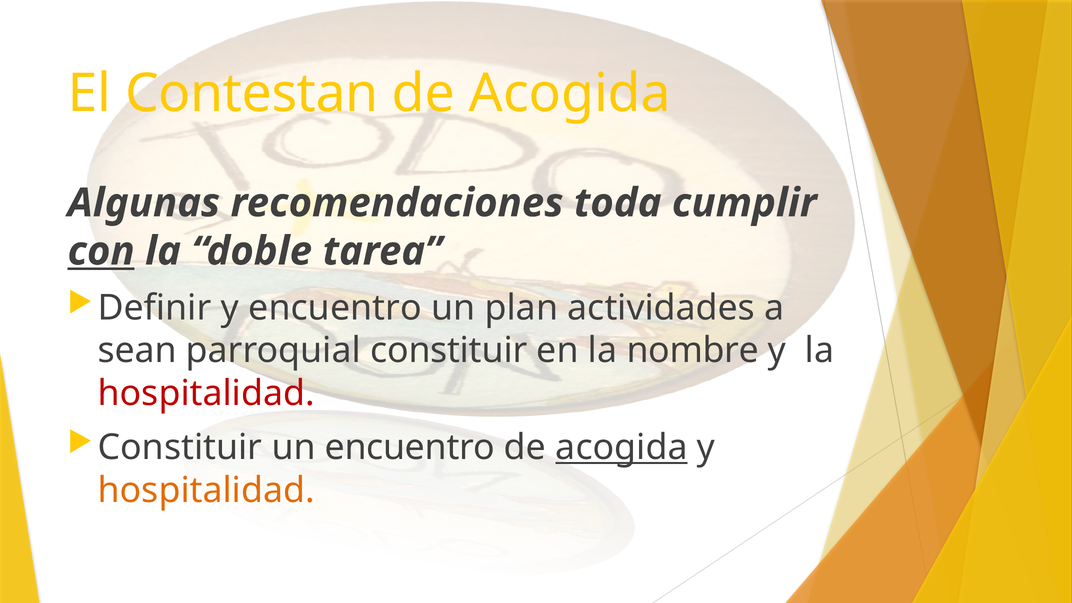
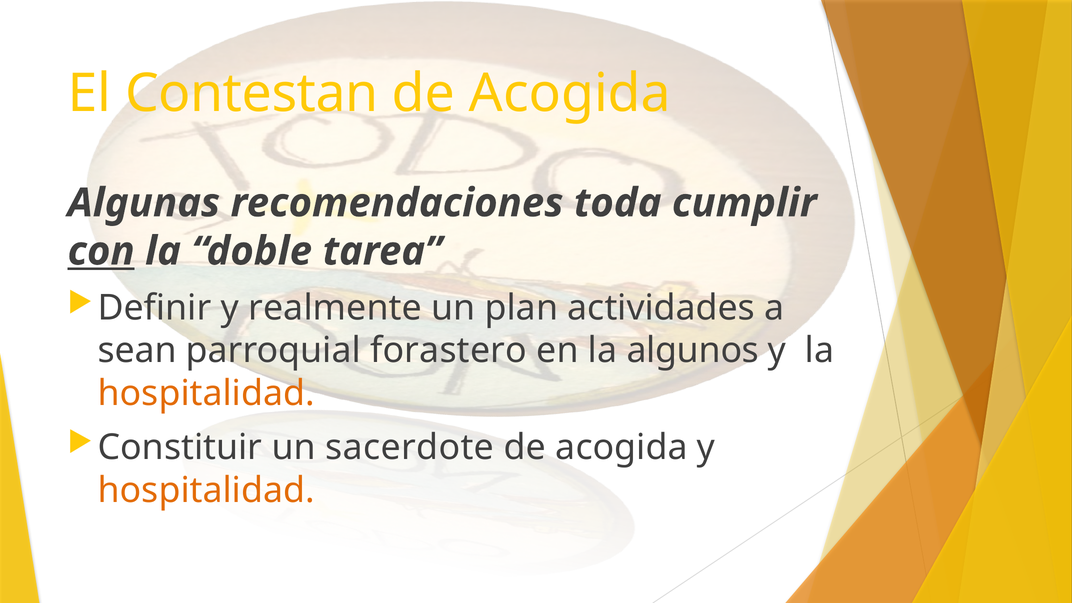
y encuentro: encuentro -> realmente
parroquial constituir: constituir -> forastero
nombre: nombre -> algunos
hospitalidad at (206, 394) colour: red -> orange
un encuentro: encuentro -> sacerdote
acogida at (622, 448) underline: present -> none
